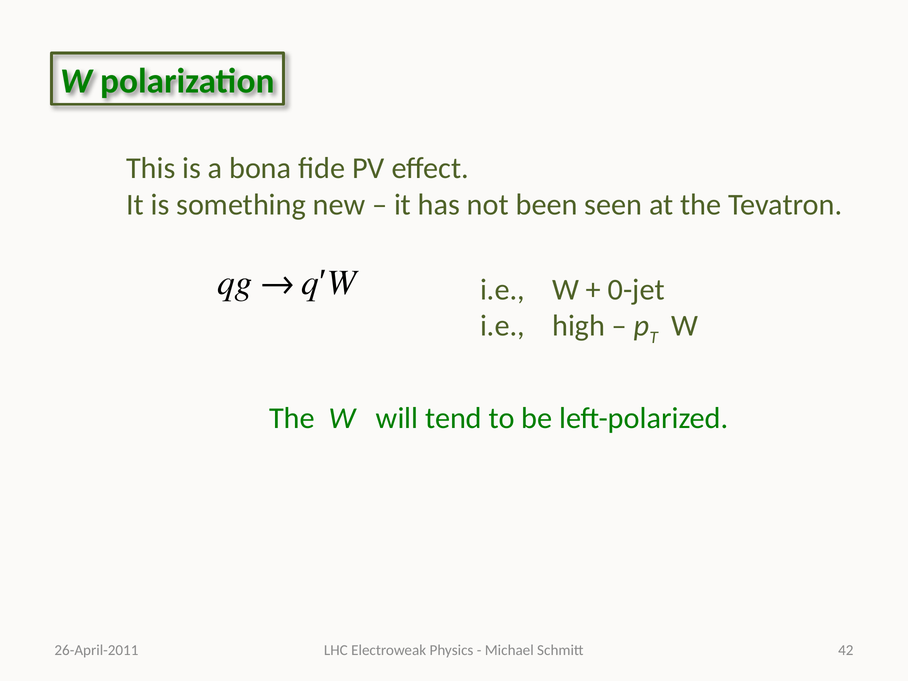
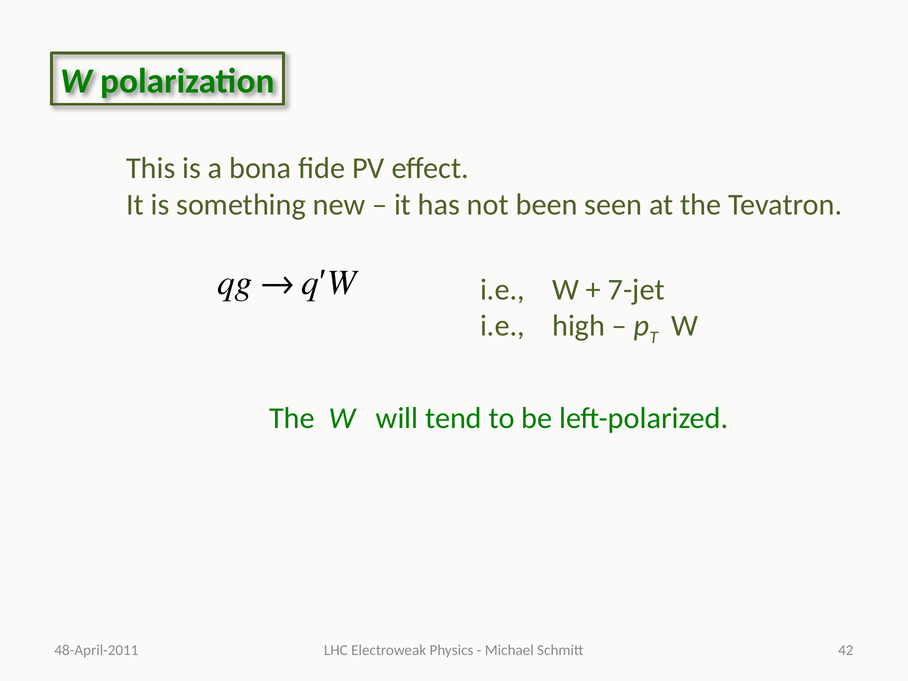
0-jet: 0-jet -> 7-jet
26-April-2011: 26-April-2011 -> 48-April-2011
